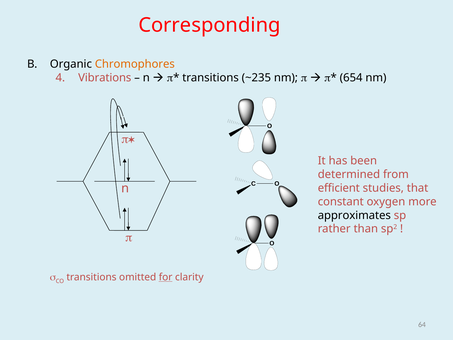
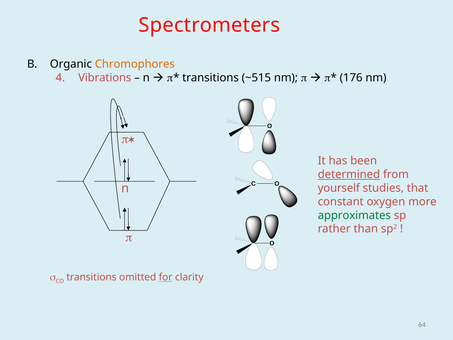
Corresponding: Corresponding -> Spectrometers
~235: ~235 -> ~515
654: 654 -> 176
determined underline: none -> present
efficient: efficient -> yourself
approximates colour: black -> green
